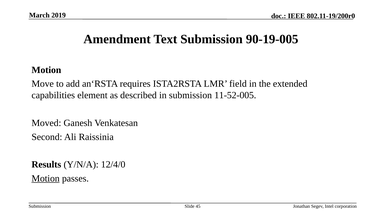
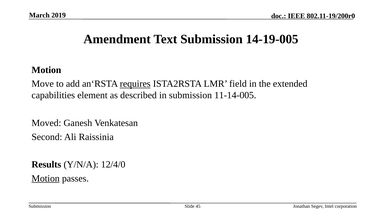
90-19-005: 90-19-005 -> 14-19-005
requires underline: none -> present
11-52-005: 11-52-005 -> 11-14-005
